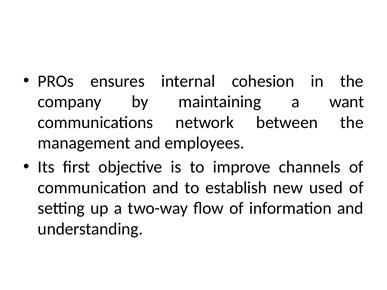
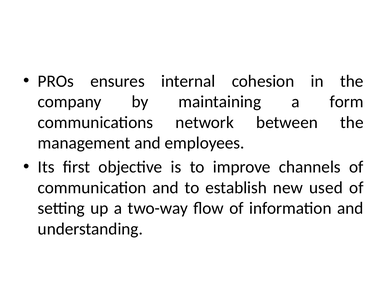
want: want -> form
